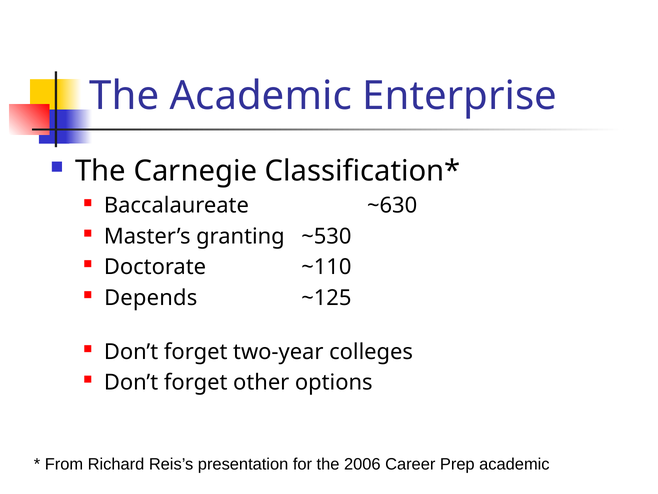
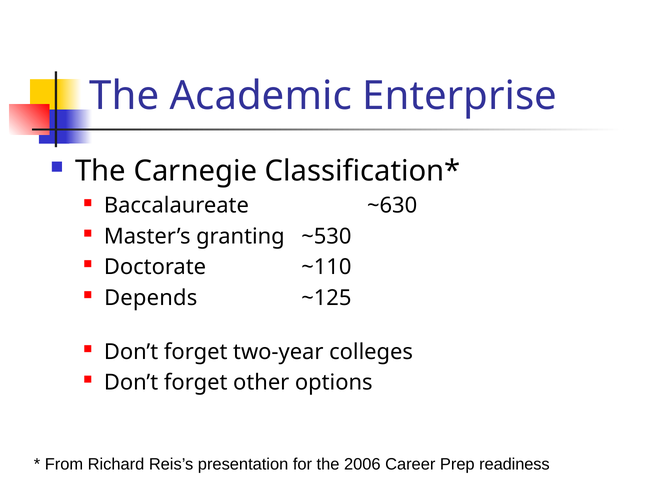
Prep academic: academic -> readiness
